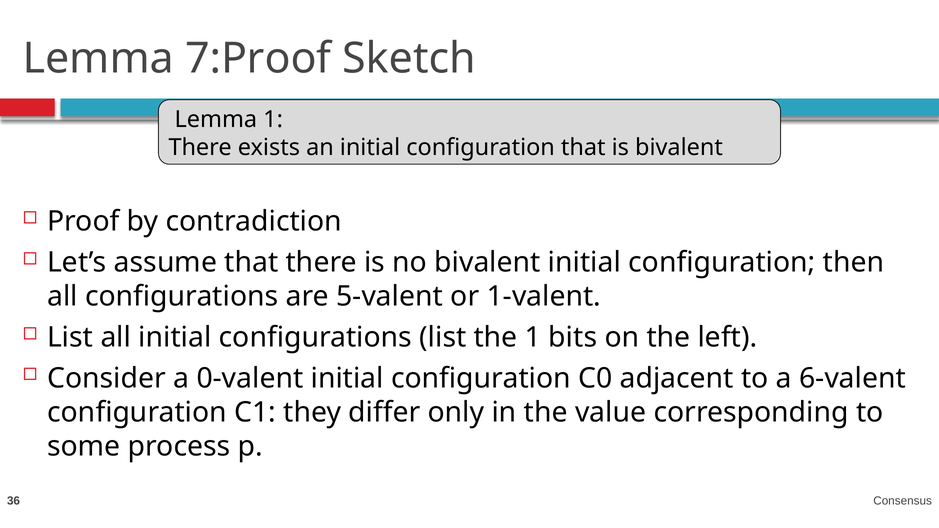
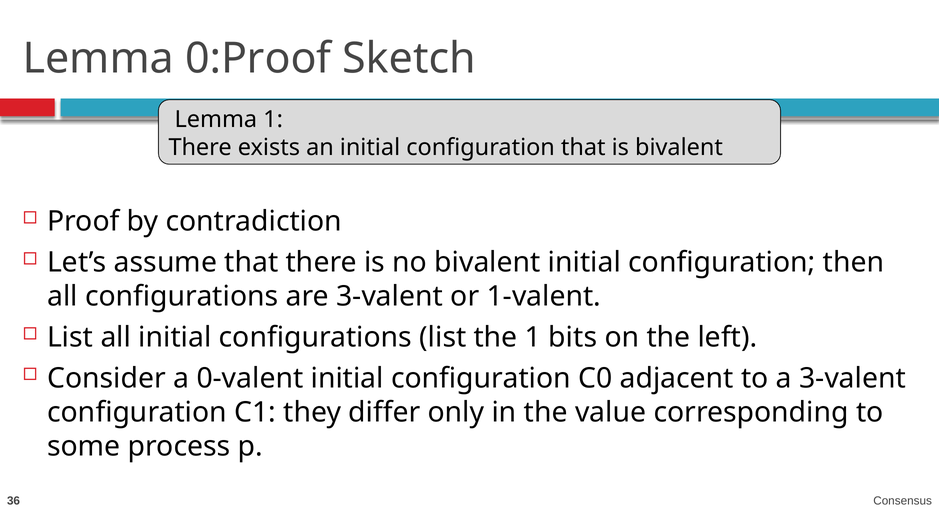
7:Proof: 7:Proof -> 0:Proof
are 5-valent: 5-valent -> 3-valent
a 6-valent: 6-valent -> 3-valent
